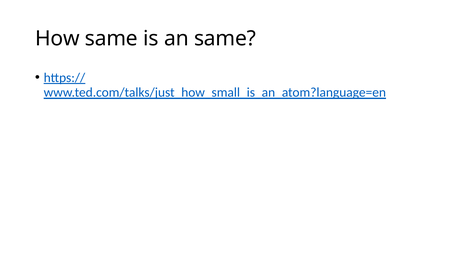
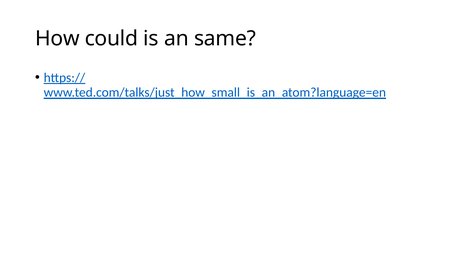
How same: same -> could
